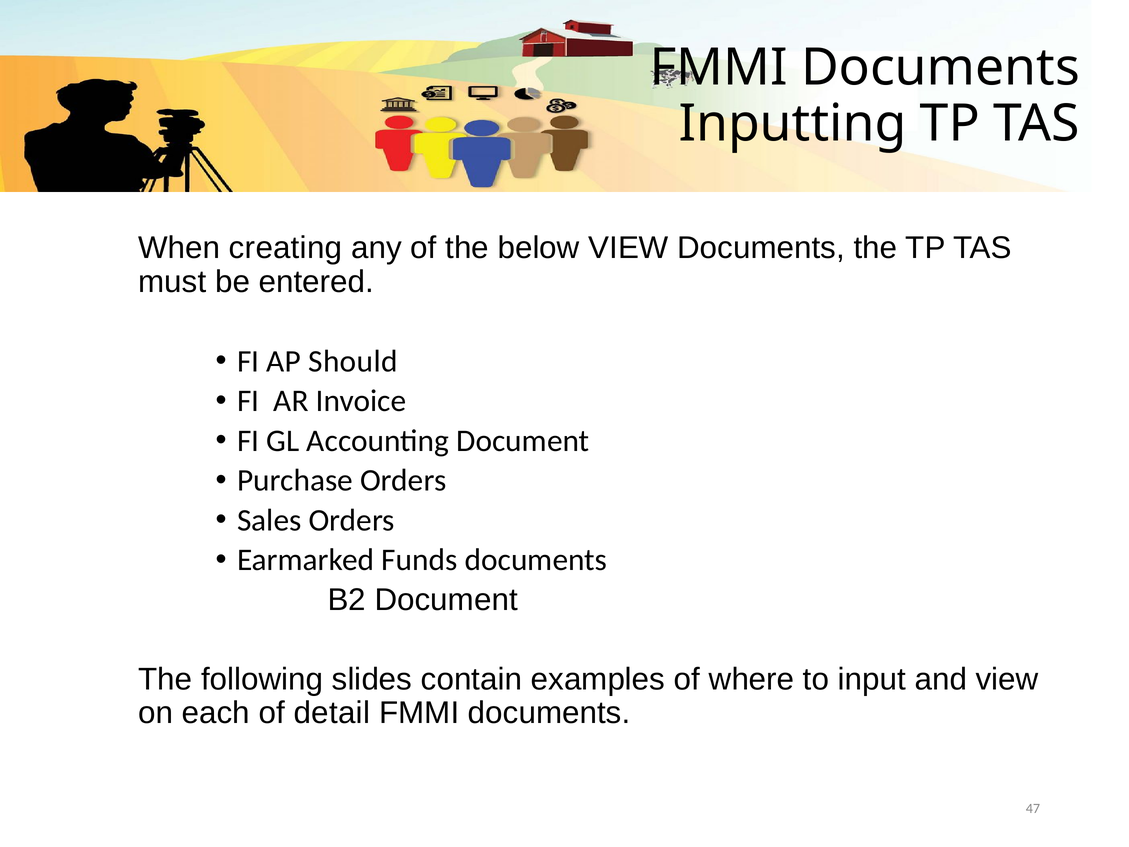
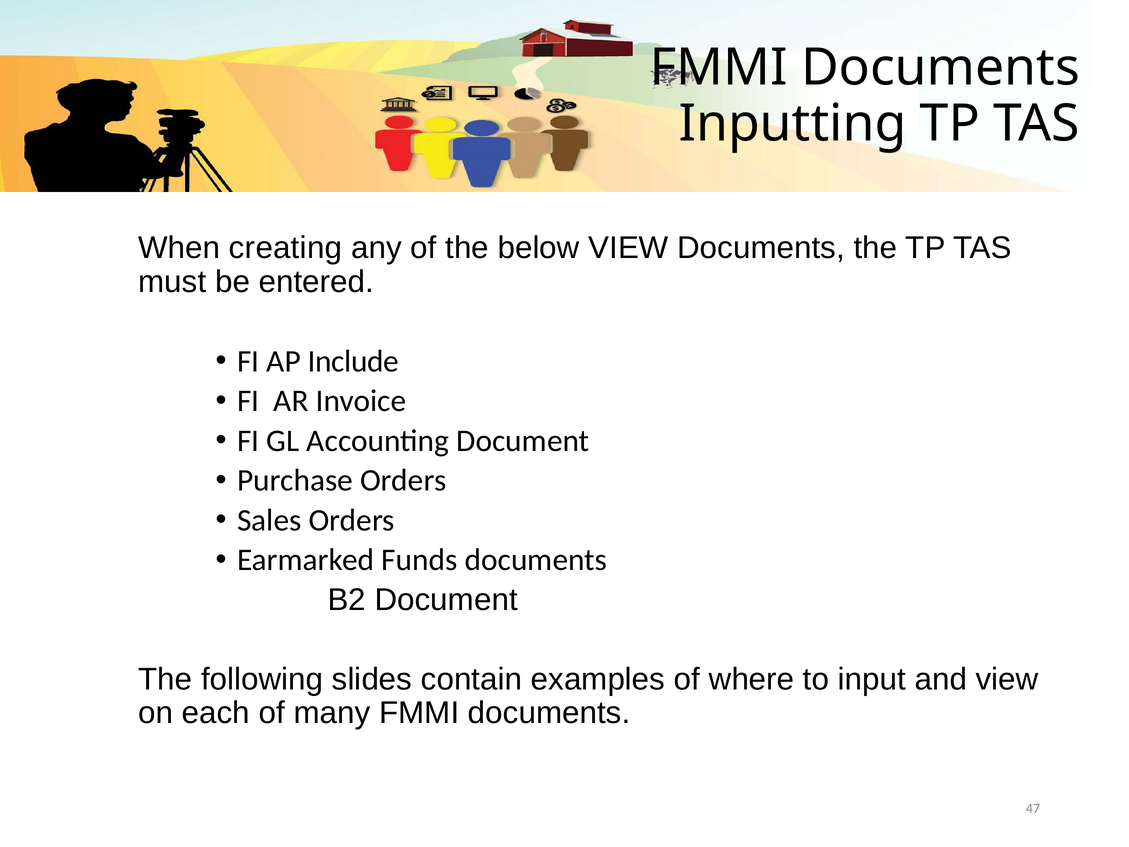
Should: Should -> Include
detail: detail -> many
